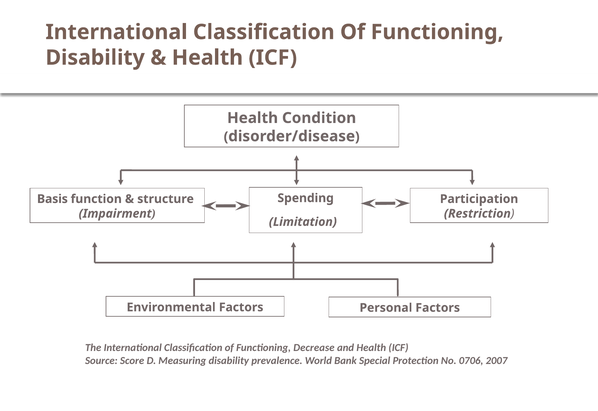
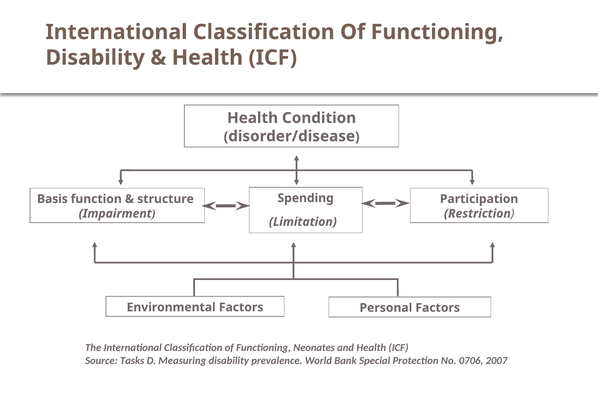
Decrease: Decrease -> Neonates
Score: Score -> Tasks
